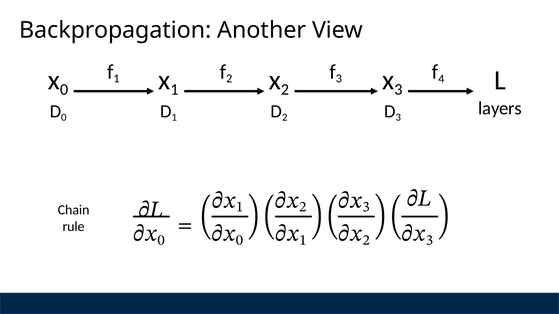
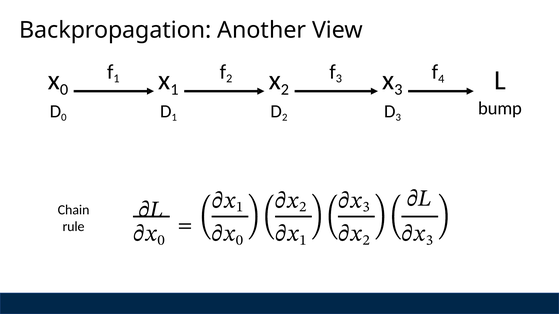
layers: layers -> bump
